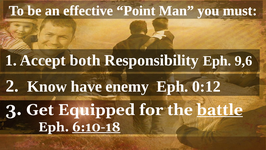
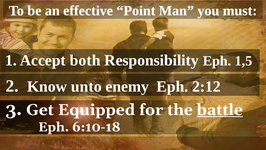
9,6: 9,6 -> 1,5
have: have -> unto
0:12: 0:12 -> 2:12
6:10-18 underline: present -> none
